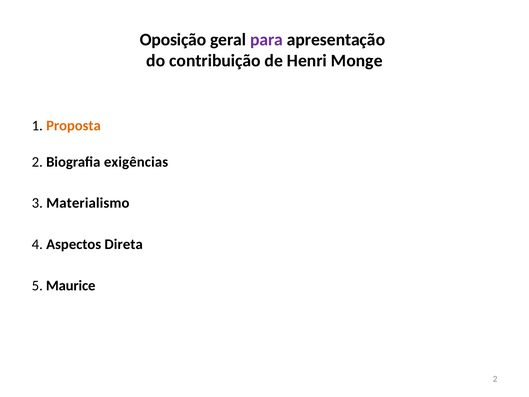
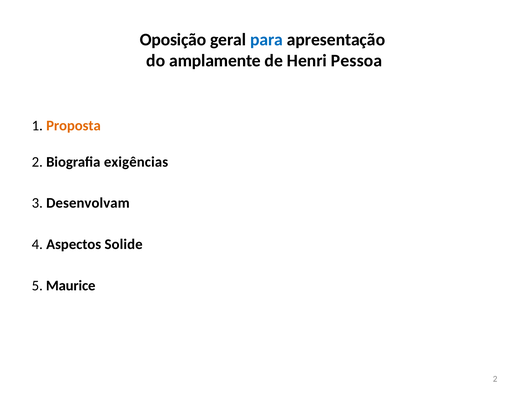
para colour: purple -> blue
contribuição: contribuição -> amplamente
Monge: Monge -> Pessoa
Materialismo: Materialismo -> Desenvolvam
Direta: Direta -> Solide
